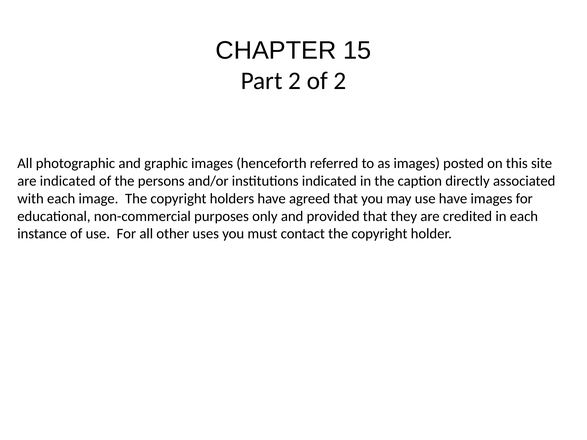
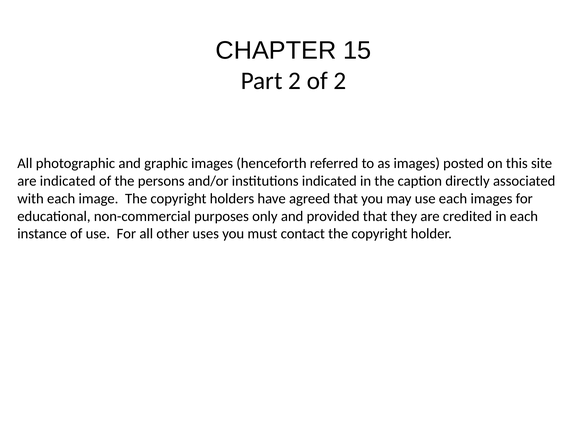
use have: have -> each
